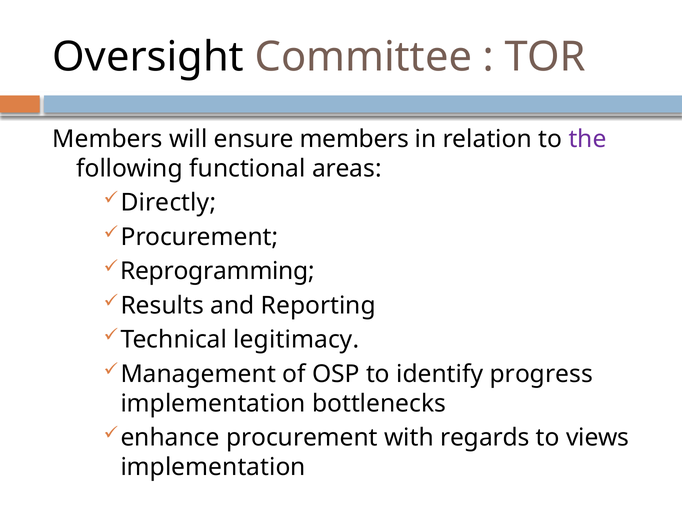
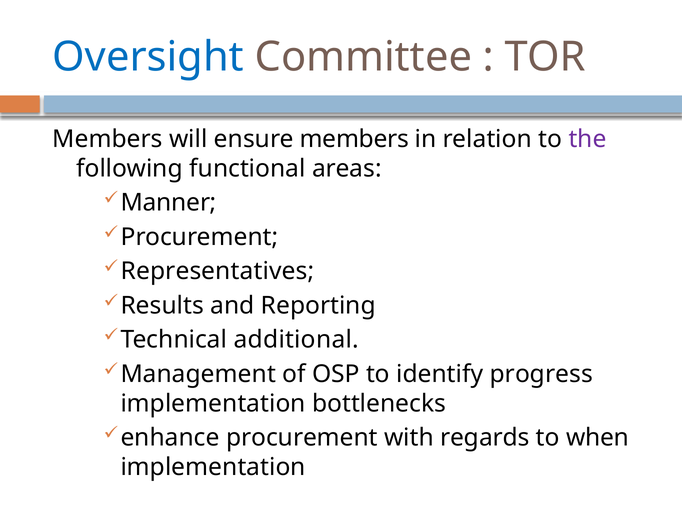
Oversight colour: black -> blue
Directly: Directly -> Manner
Reprogramming: Reprogramming -> Representatives
legitimacy: legitimacy -> additional
views: views -> when
